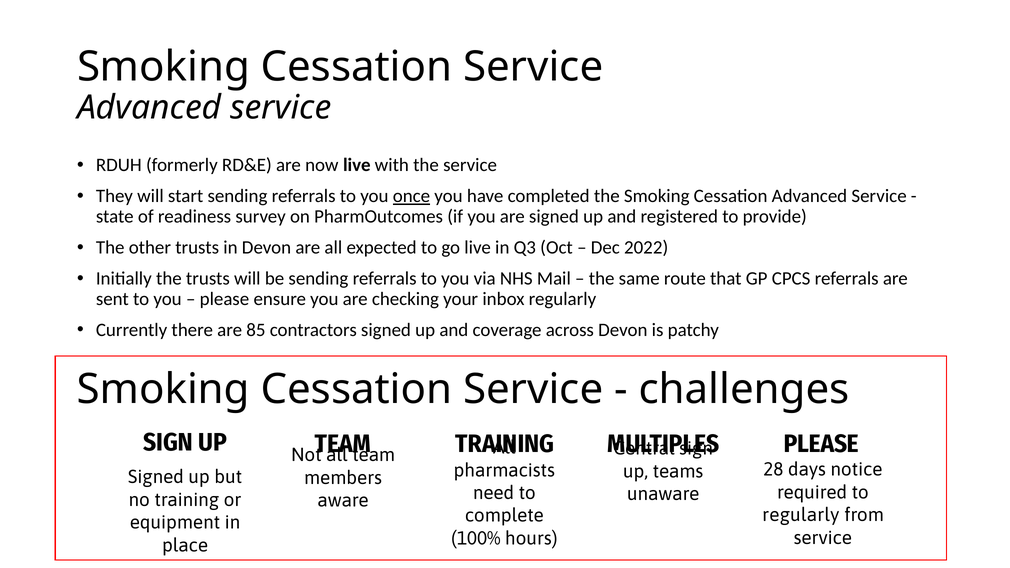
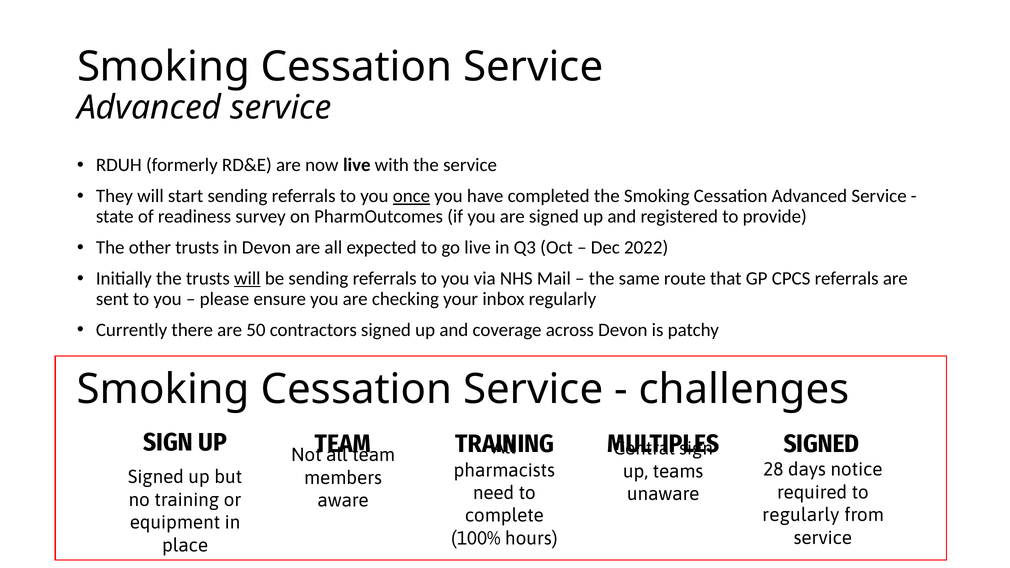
will at (247, 279) underline: none -> present
85: 85 -> 50
PLEASE at (821, 444): PLEASE -> SIGNED
